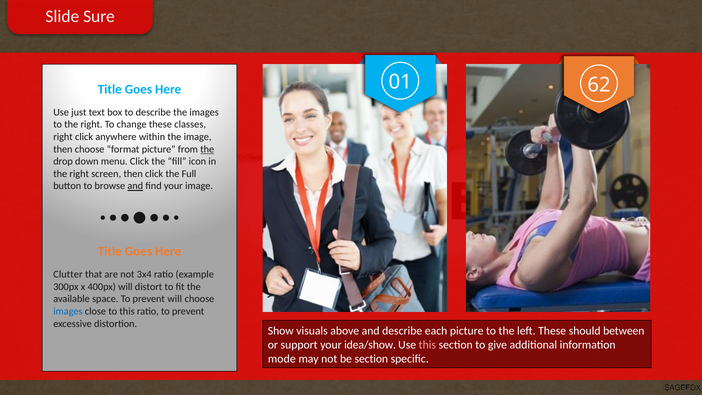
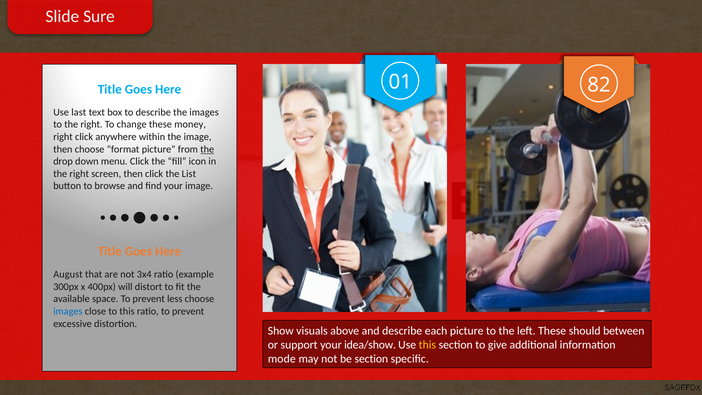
62: 62 -> 82
just: just -> last
classes: classes -> money
Full: Full -> List
and at (135, 186) underline: present -> none
Clutter: Clutter -> August
prevent will: will -> less
this at (427, 345) colour: pink -> yellow
